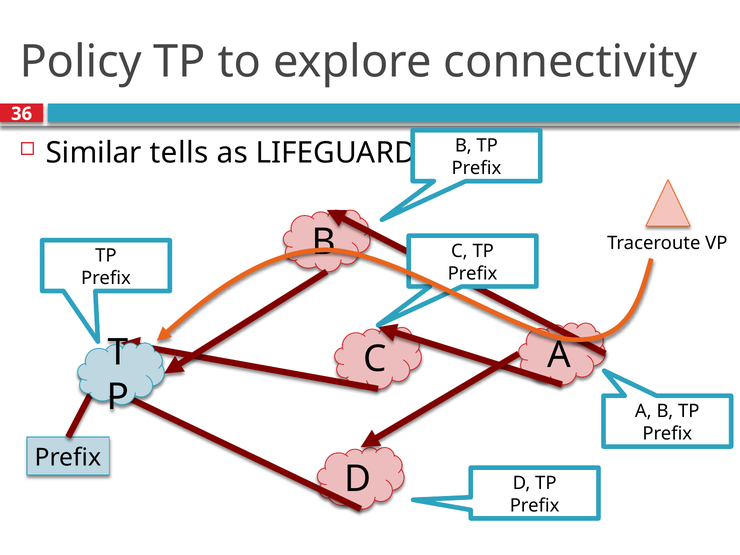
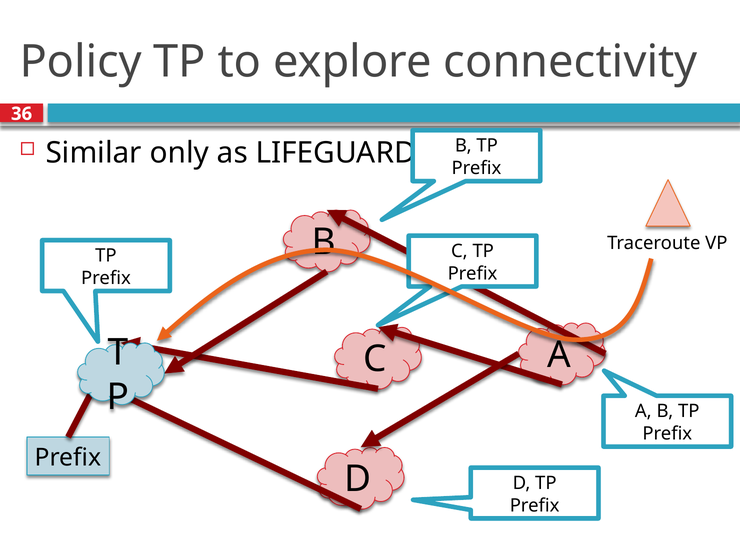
tells: tells -> only
